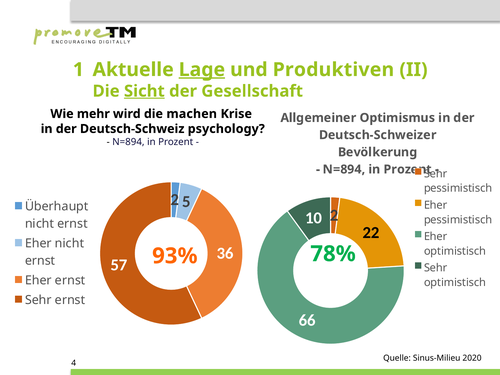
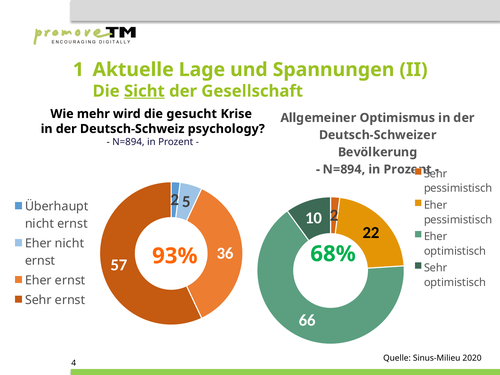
Lage underline: present -> none
Produktiven: Produktiven -> Spannungen
machen: machen -> gesucht
78%: 78% -> 68%
